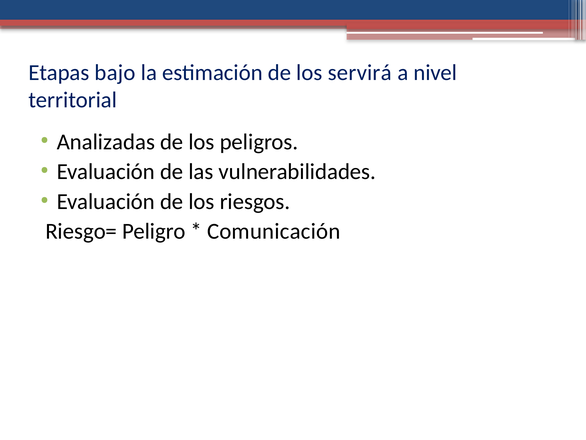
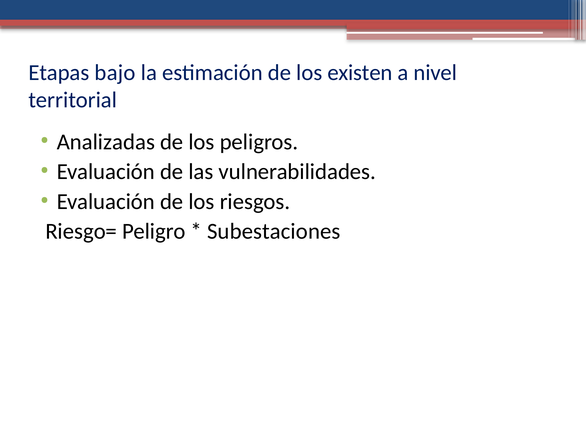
servirá: servirá -> existen
Comunicación: Comunicación -> Subestaciones
